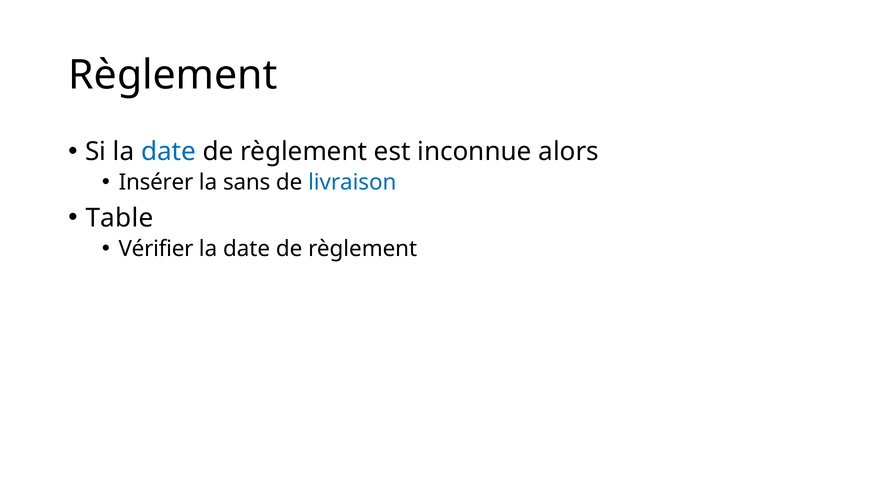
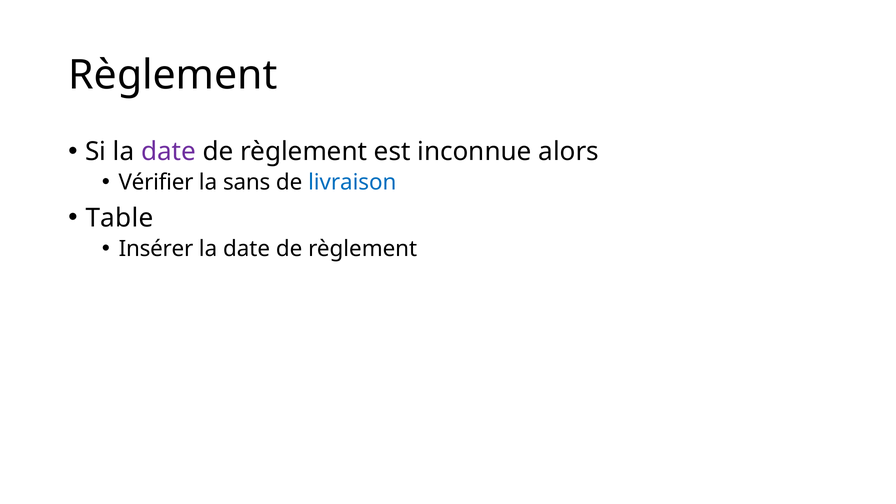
date at (168, 151) colour: blue -> purple
Insérer: Insérer -> Vérifier
Vérifier: Vérifier -> Insérer
